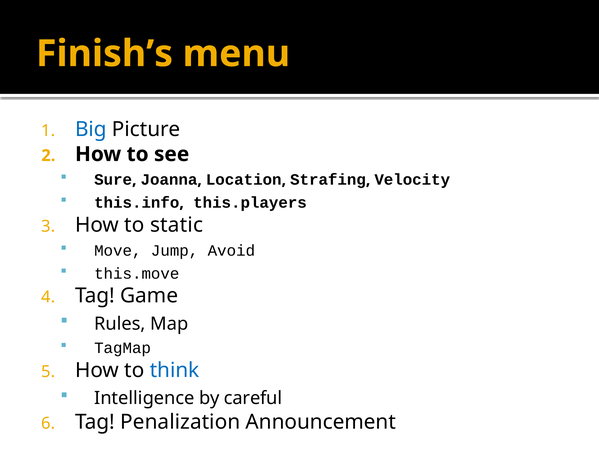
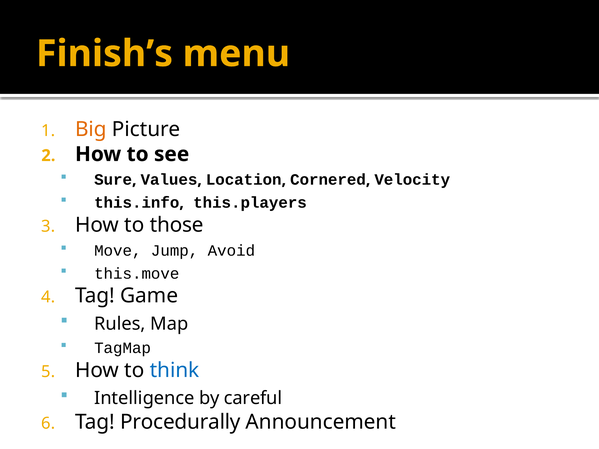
Big colour: blue -> orange
Joanna: Joanna -> Values
Strafing: Strafing -> Cornered
static: static -> those
Penalization: Penalization -> Procedurally
